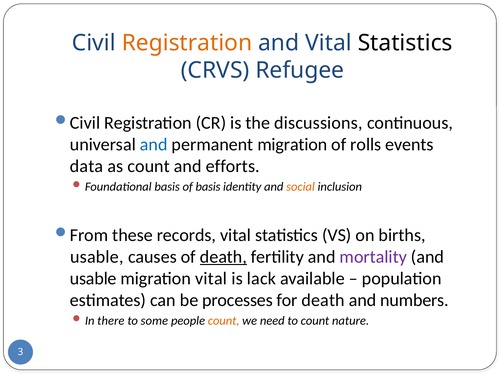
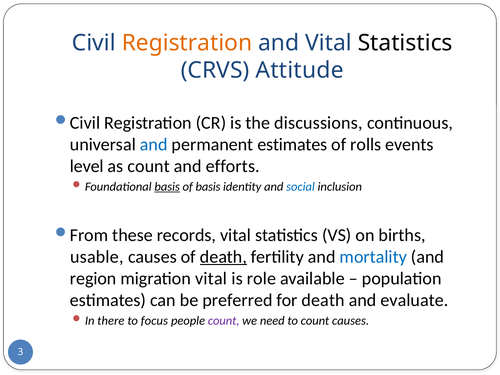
Refugee: Refugee -> Attitude
permanent migration: migration -> estimates
data: data -> level
basis at (167, 187) underline: none -> present
social colour: orange -> blue
mortality colour: purple -> blue
usable at (93, 278): usable -> region
lack: lack -> role
processes: processes -> preferred
numbers: numbers -> evaluate
some: some -> focus
count at (224, 321) colour: orange -> purple
count nature: nature -> causes
